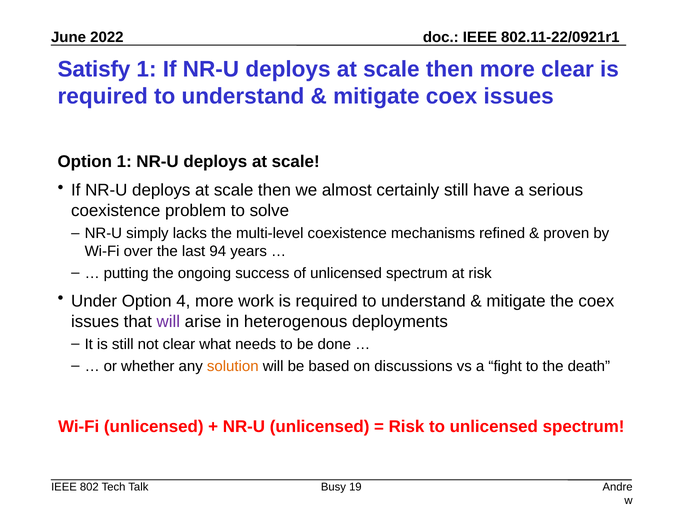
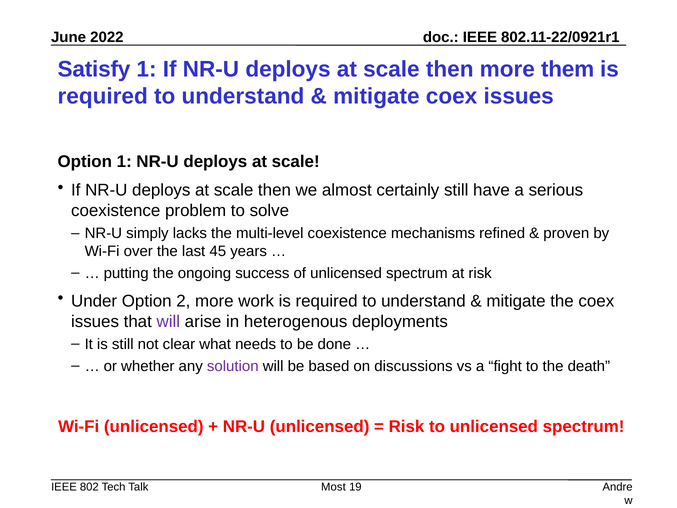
more clear: clear -> them
94: 94 -> 45
4: 4 -> 2
solution colour: orange -> purple
Busy: Busy -> Most
